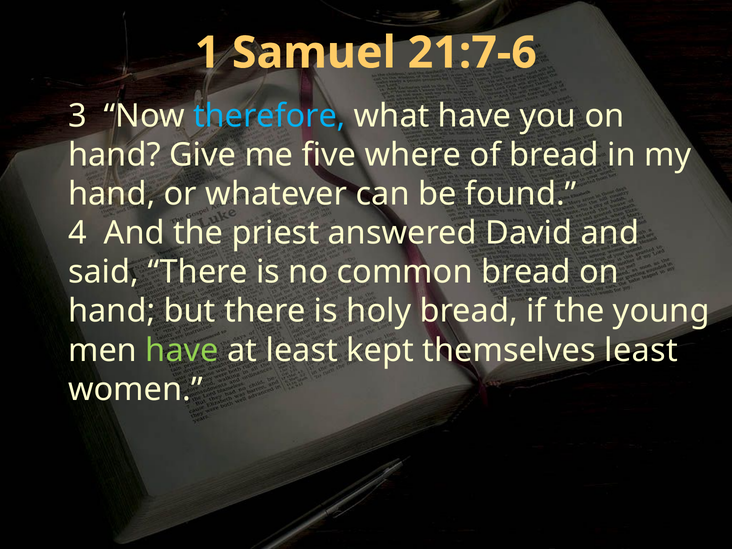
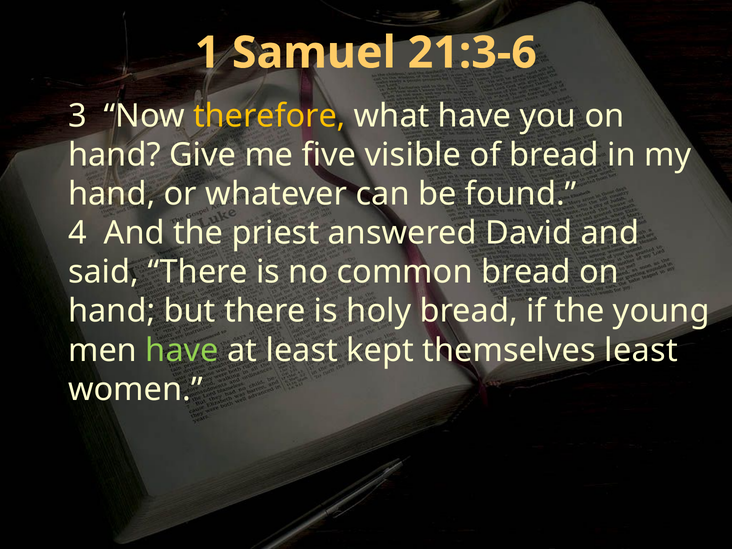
21:7-6: 21:7-6 -> 21:3-6
therefore colour: light blue -> yellow
where: where -> visible
